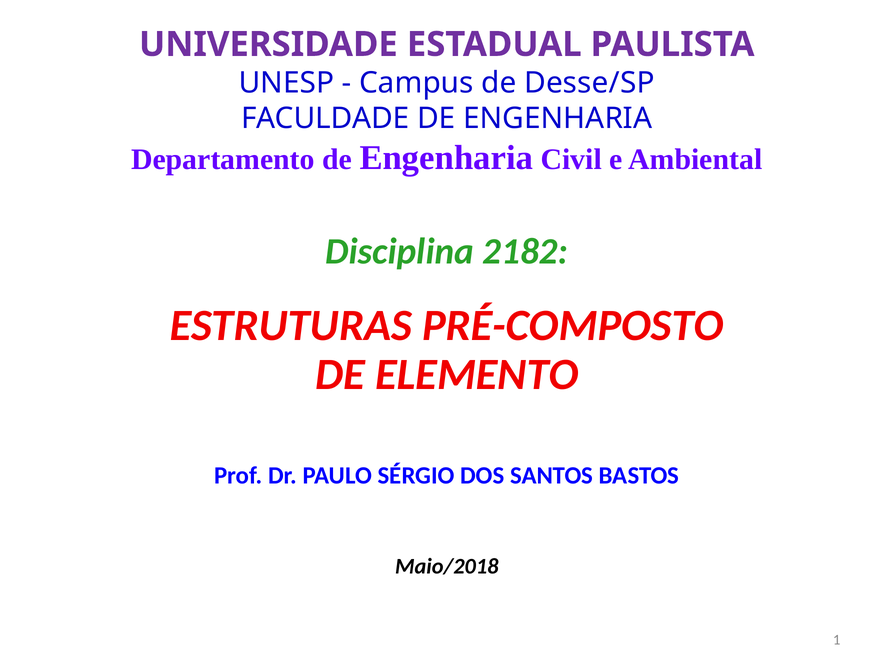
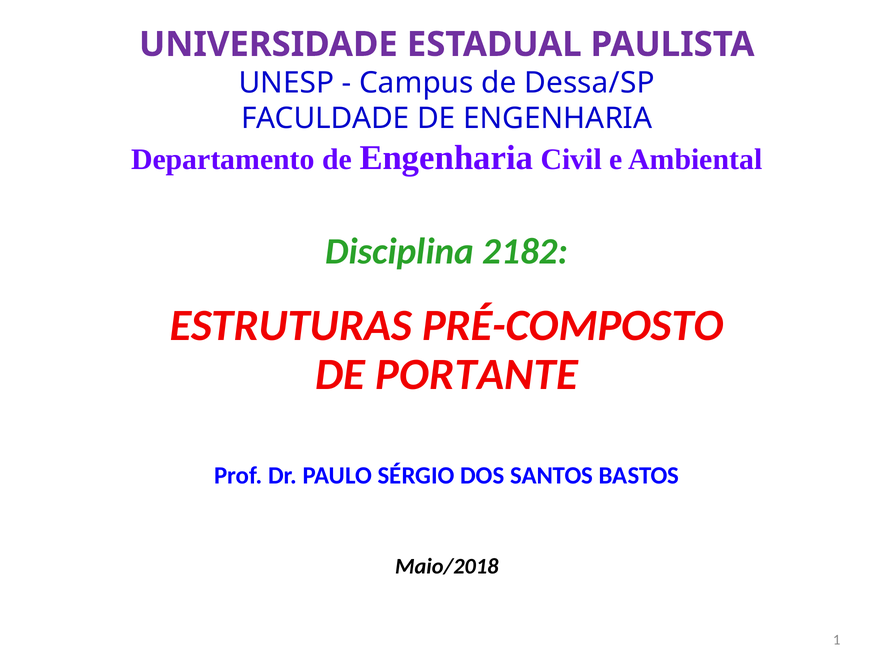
Desse/SP: Desse/SP -> Dessa/SP
ELEMENTO: ELEMENTO -> PORTANTE
